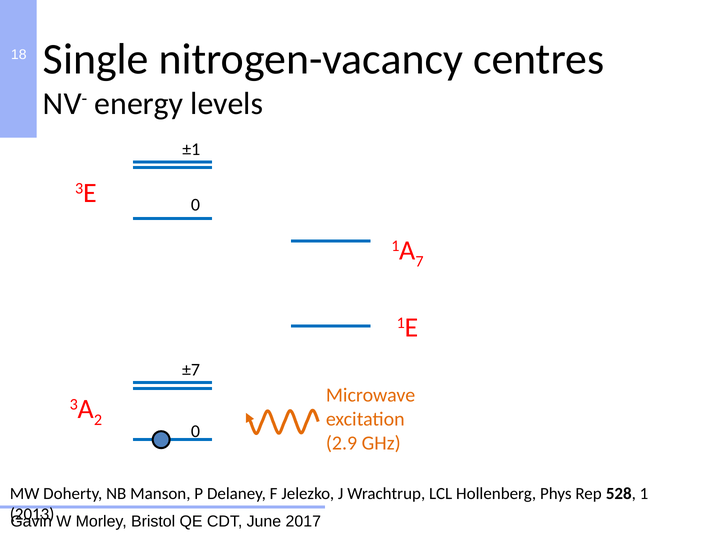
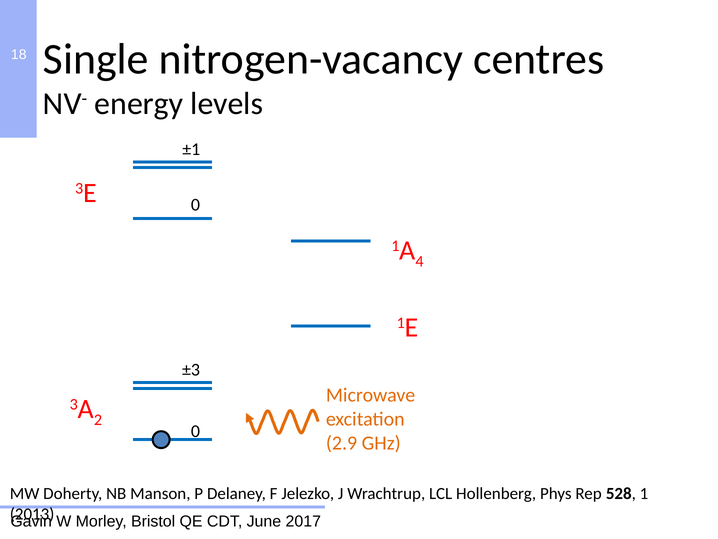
7: 7 -> 4
±7: ±7 -> ±3
